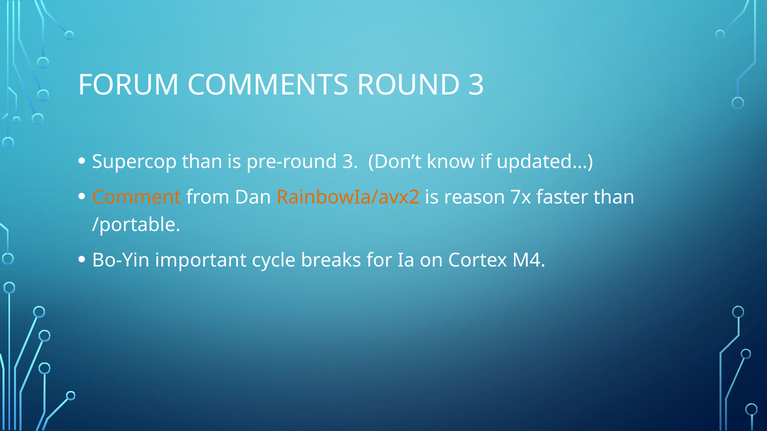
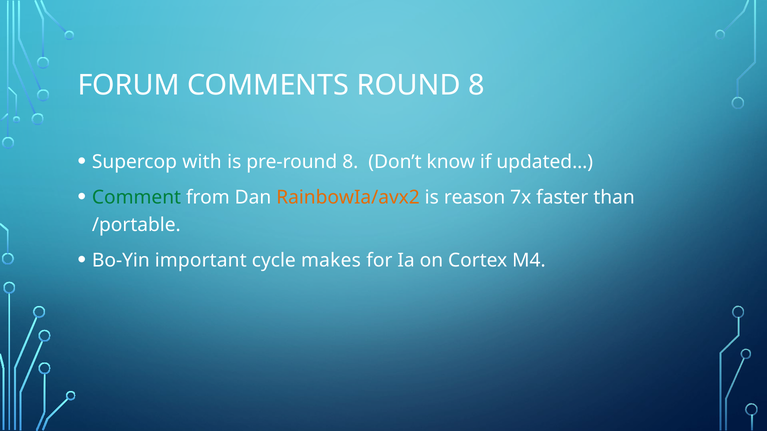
ROUND 3: 3 -> 8
Supercop than: than -> with
pre-round 3: 3 -> 8
Comment colour: orange -> green
breaks: breaks -> makes
